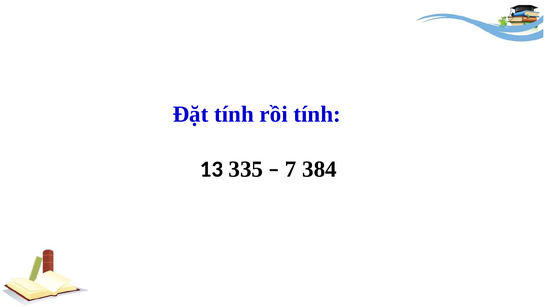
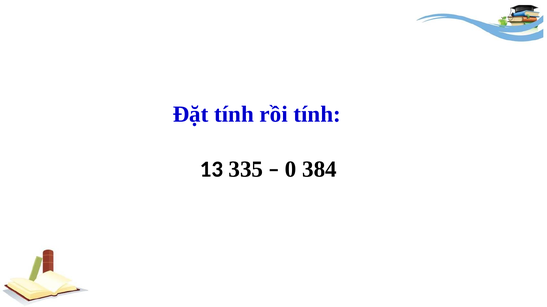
7: 7 -> 0
